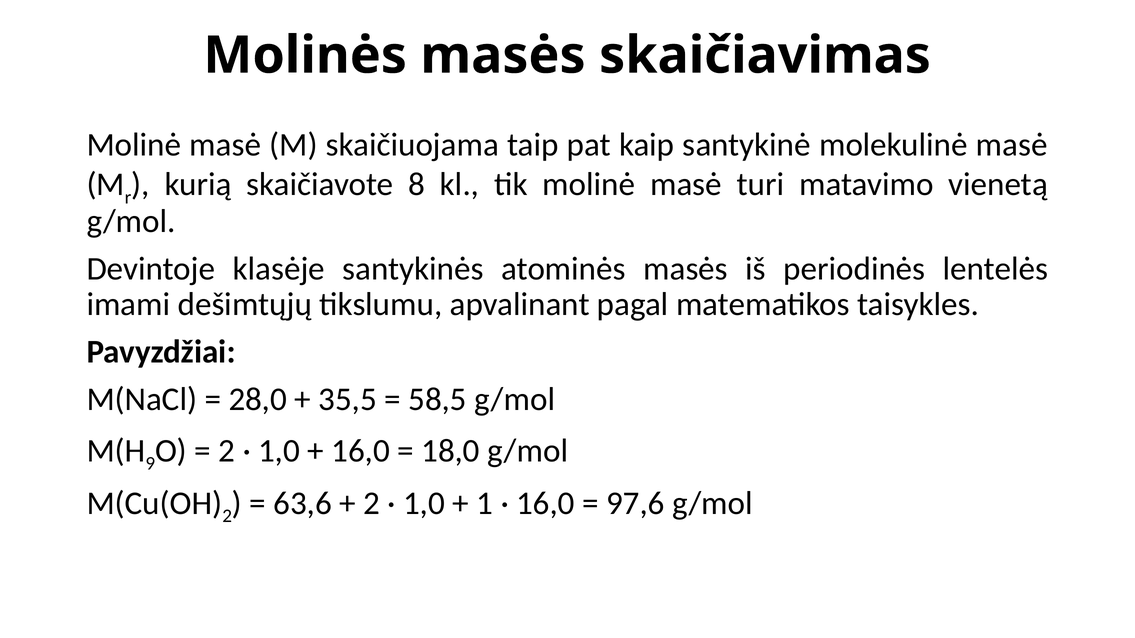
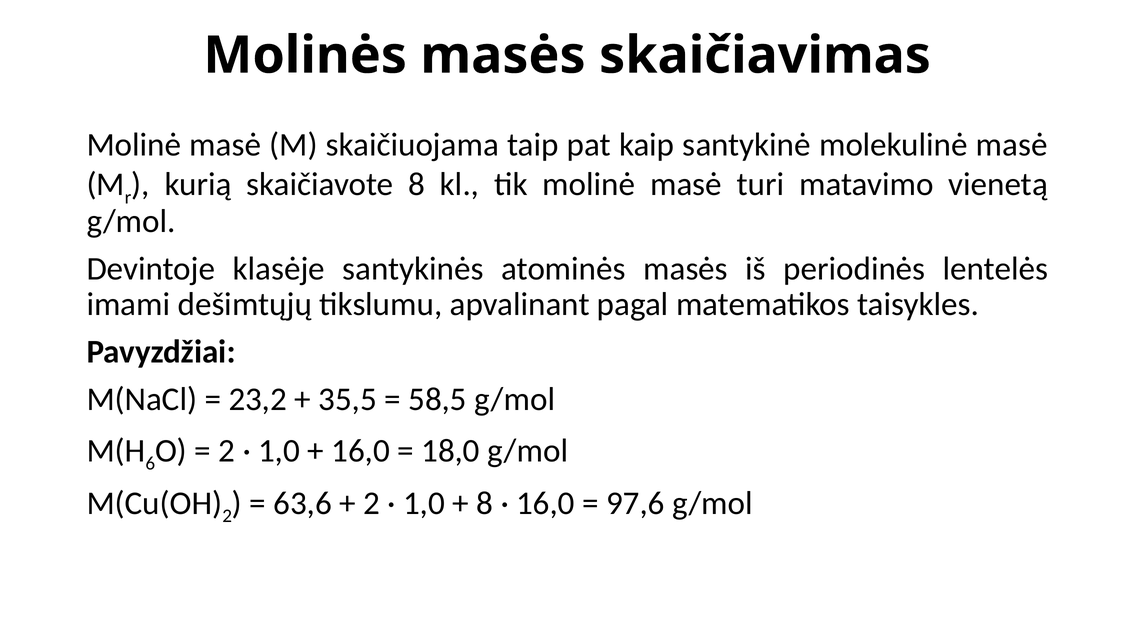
28,0: 28,0 -> 23,2
9: 9 -> 6
1 at (485, 503): 1 -> 8
